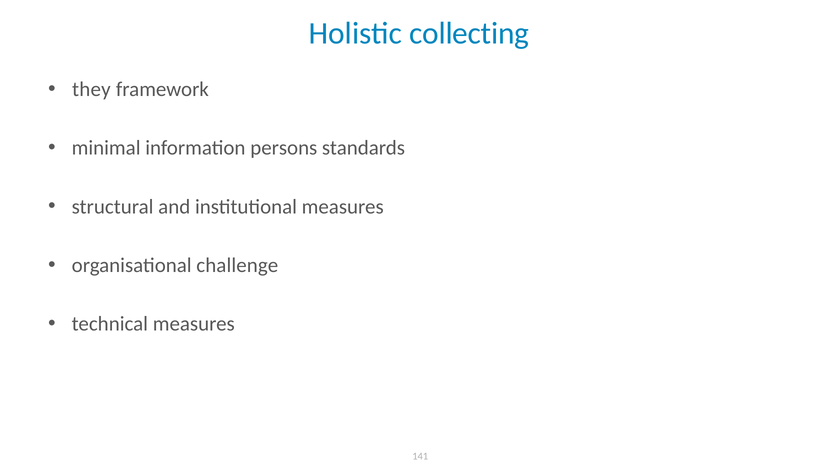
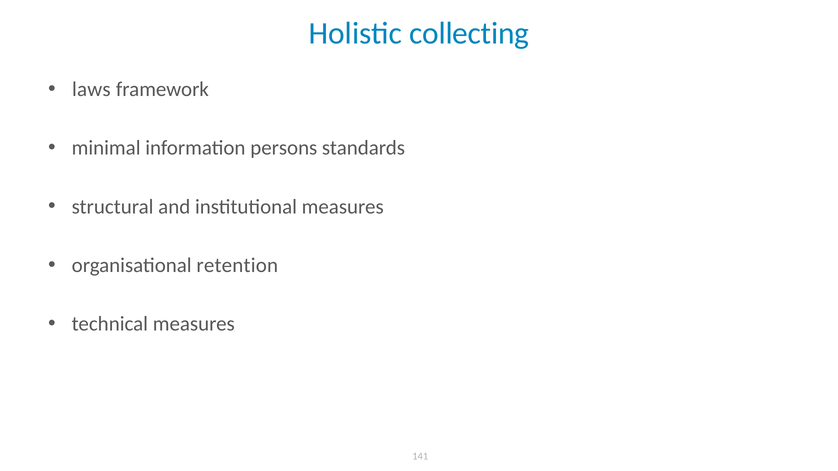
they: they -> laws
challenge: challenge -> retention
